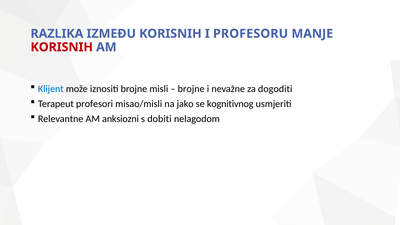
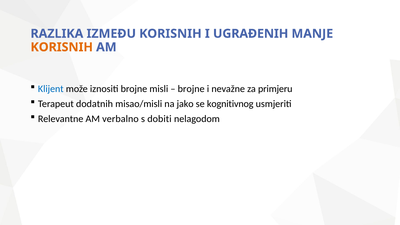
PROFESORU: PROFESORU -> UGRAĐENIH
KORISNIH at (62, 47) colour: red -> orange
dogoditi: dogoditi -> primjeru
profesori: profesori -> dodatnih
anksiozni: anksiozni -> verbalno
